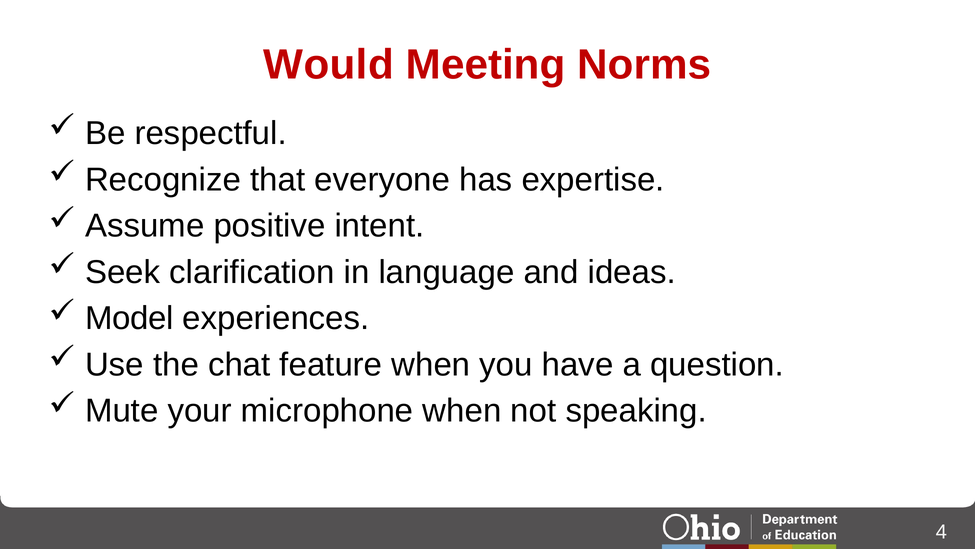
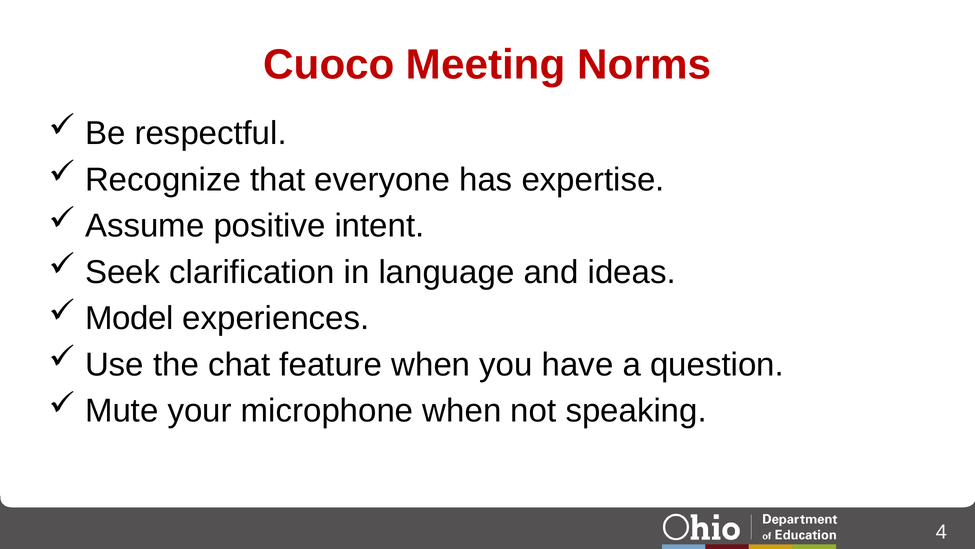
Would: Would -> Cuoco
